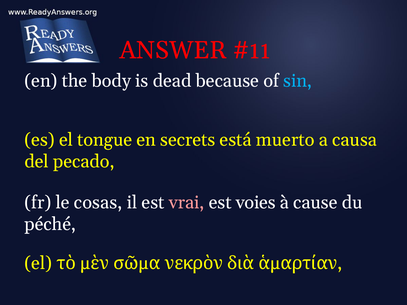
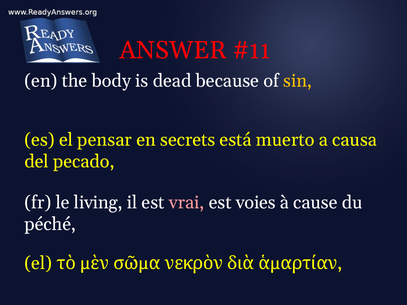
sin colour: light blue -> yellow
tongue: tongue -> pensar
cosas: cosas -> living
